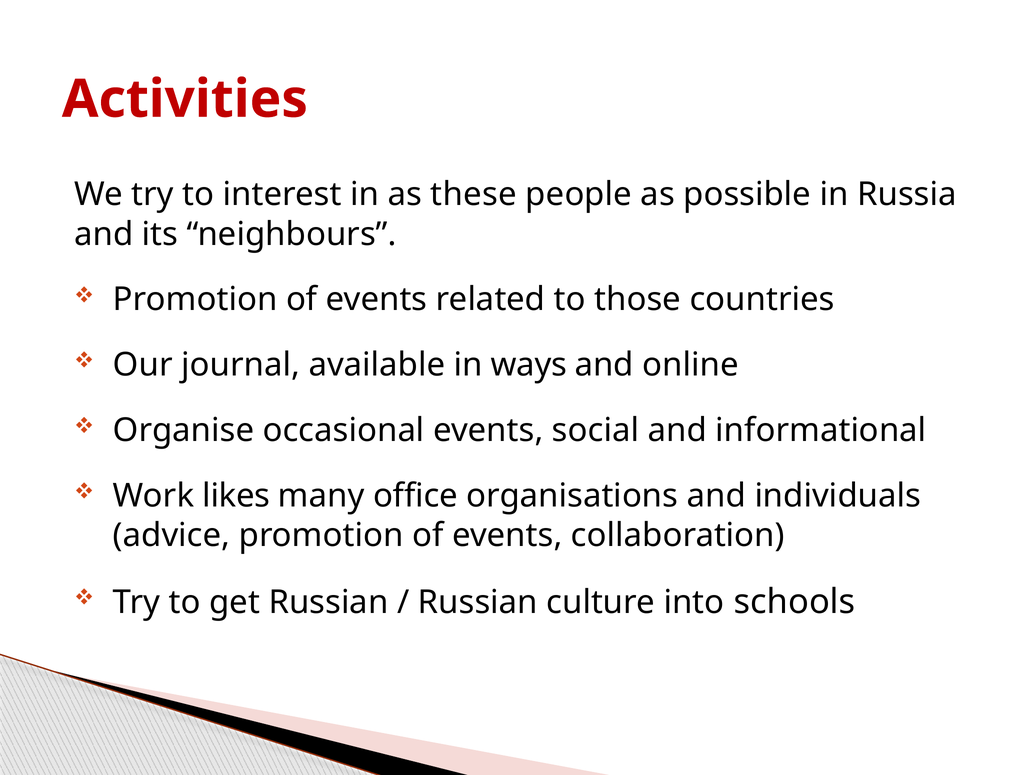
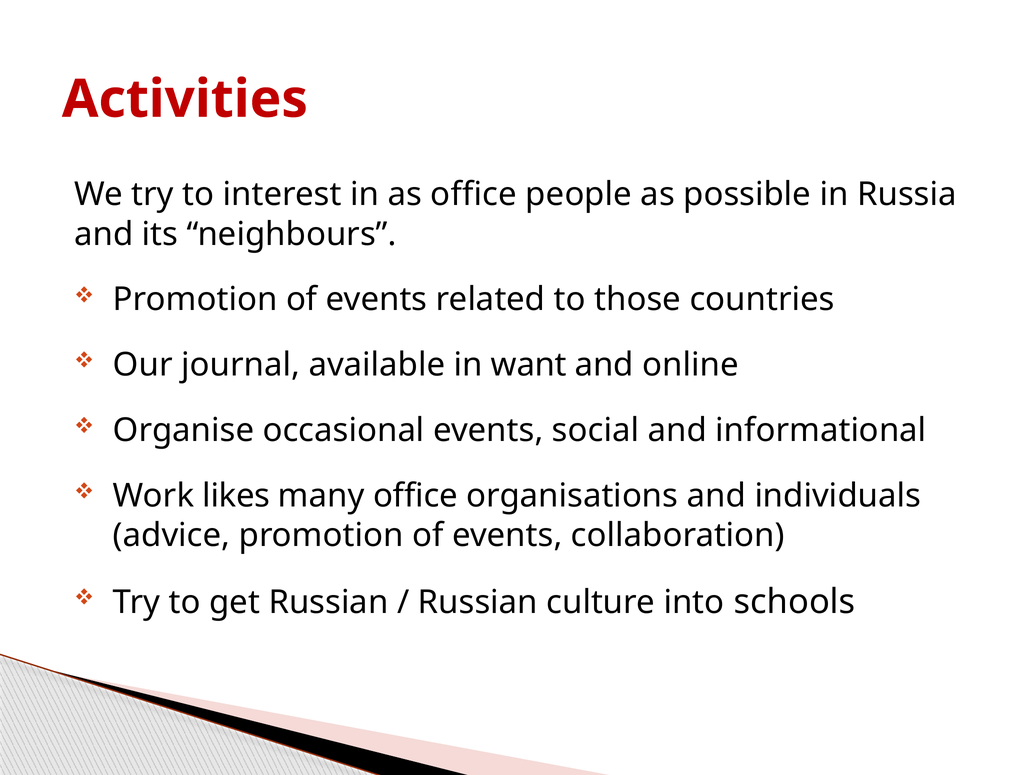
as these: these -> office
ways: ways -> want
